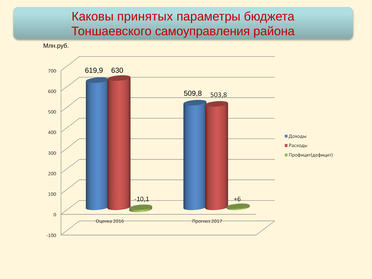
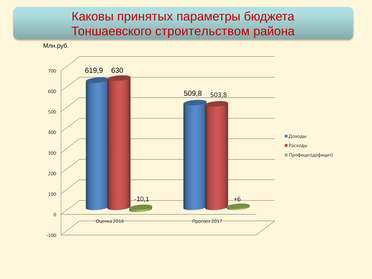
самоуправления: самоуправления -> строительством
